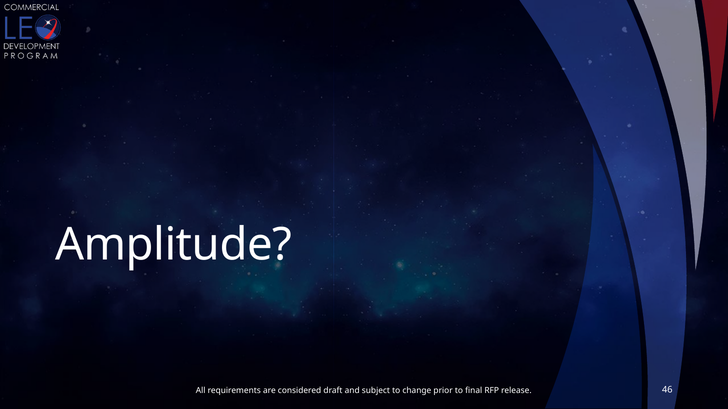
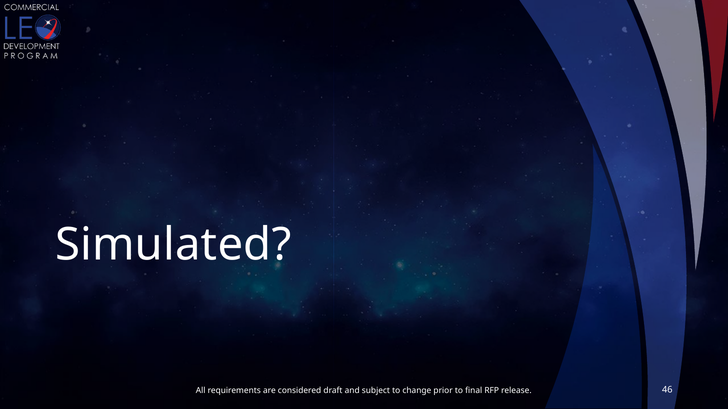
Amplitude: Amplitude -> Simulated
